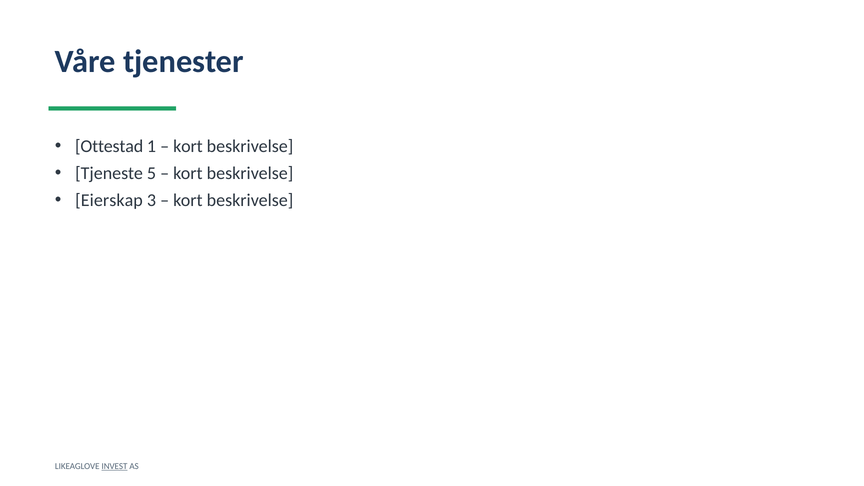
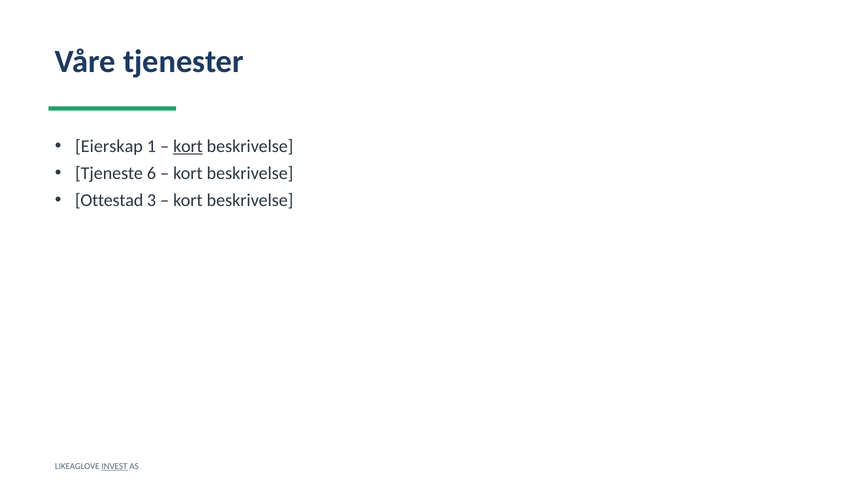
Ottestad: Ottestad -> Eierskap
kort at (188, 146) underline: none -> present
5: 5 -> 6
Eierskap: Eierskap -> Ottestad
